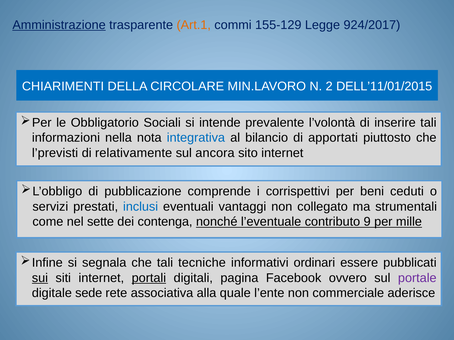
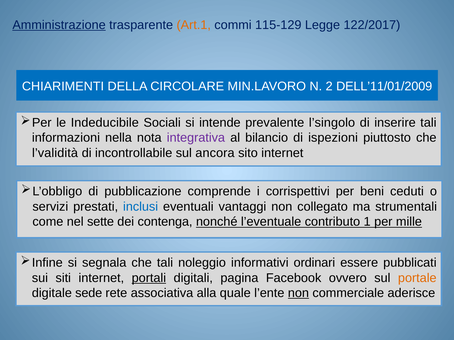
155-129: 155-129 -> 115-129
924/2017: 924/2017 -> 122/2017
DELL’11/01/2015: DELL’11/01/2015 -> DELL’11/01/2009
Obbligatorio: Obbligatorio -> Indeducibile
l’volontà: l’volontà -> l’singolo
integrativa colour: blue -> purple
apportati: apportati -> ispezioni
l’previsti: l’previsti -> l’validità
relativamente: relativamente -> incontrollabile
9: 9 -> 1
tecniche: tecniche -> noleggio
sui underline: present -> none
portale colour: purple -> orange
non at (298, 293) underline: none -> present
